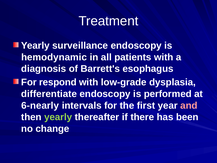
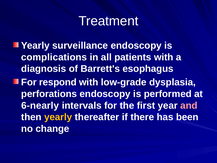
hemodynamic: hemodynamic -> complications
differentiate: differentiate -> perforations
yearly at (58, 117) colour: light green -> yellow
